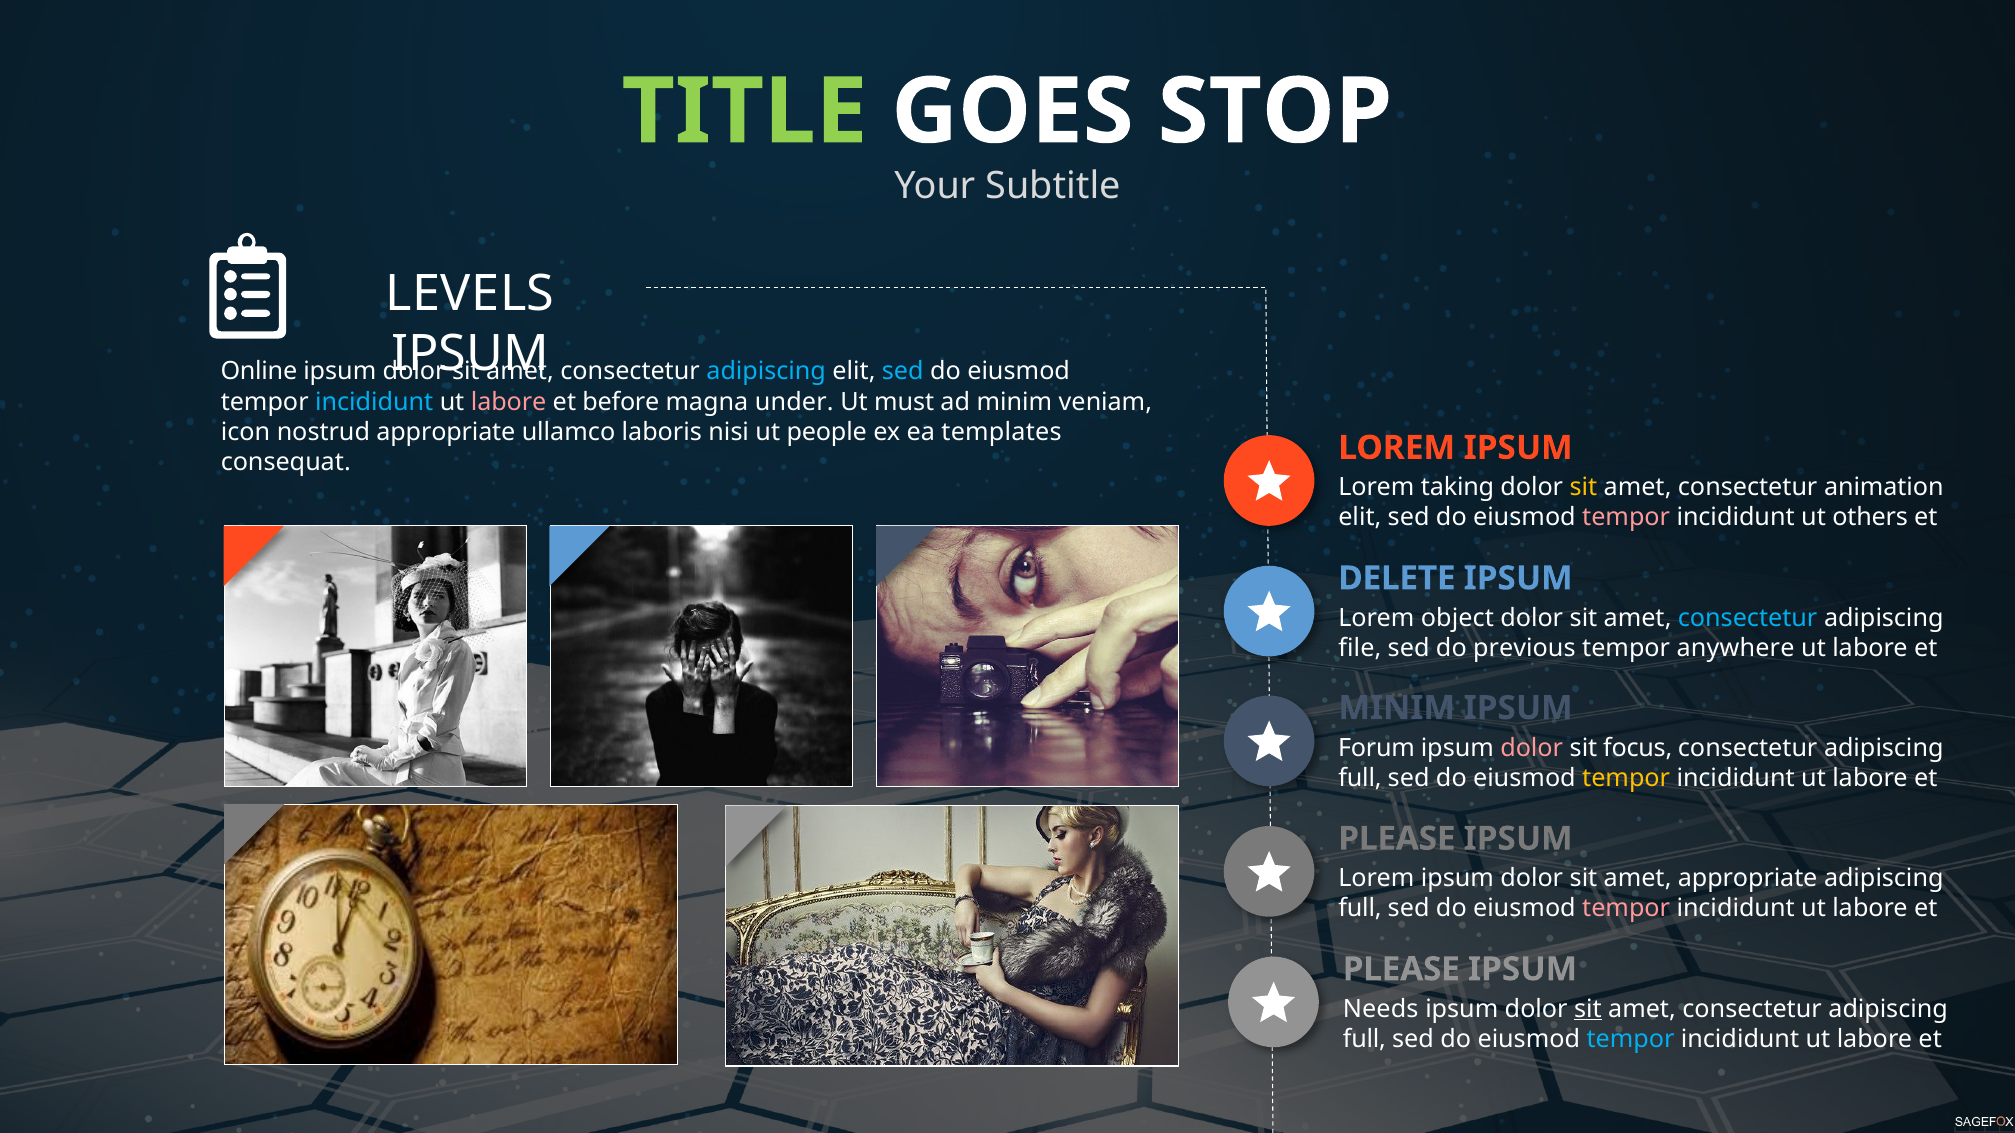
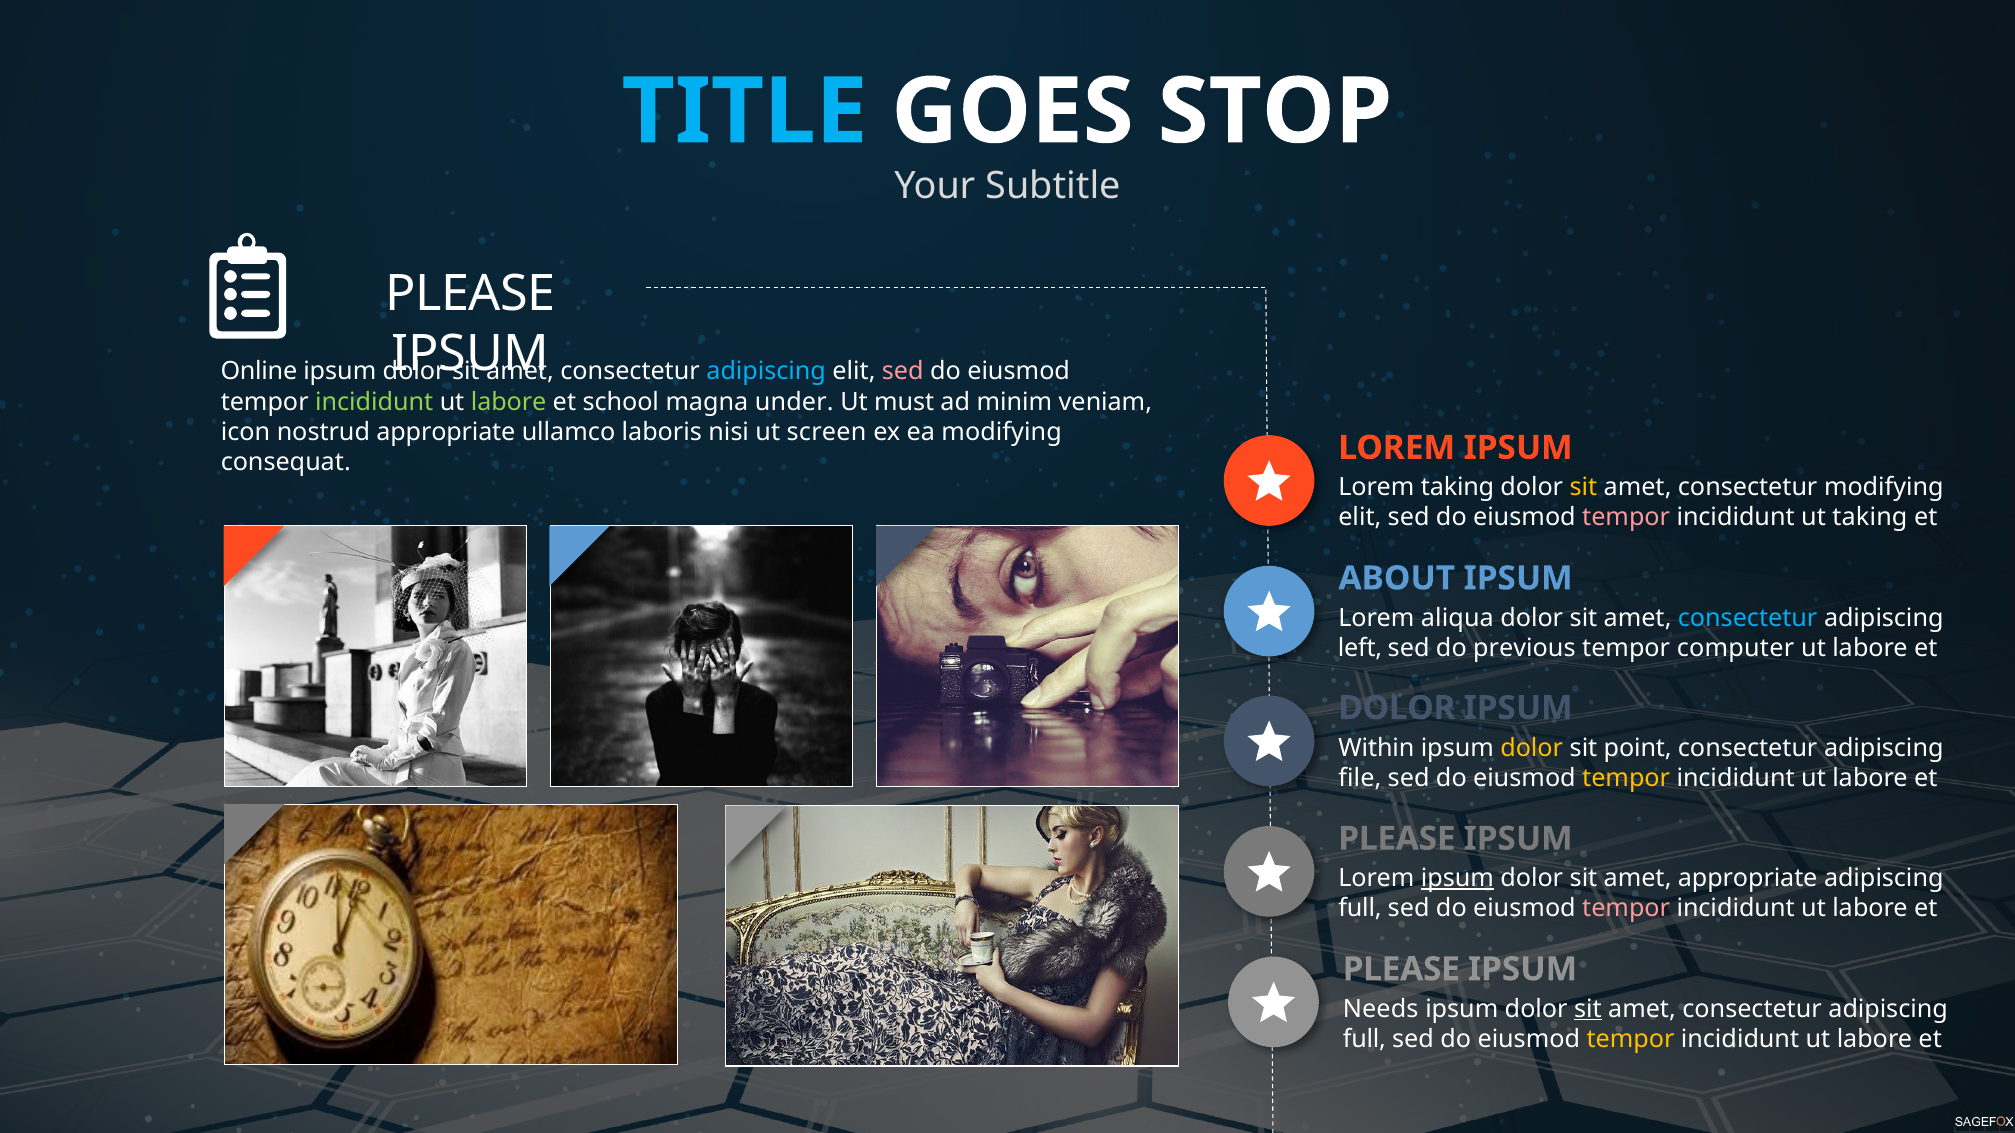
TITLE colour: light green -> light blue
LEVELS at (470, 294): LEVELS -> PLEASE
sed at (903, 372) colour: light blue -> pink
incididunt at (374, 402) colour: light blue -> light green
labore at (509, 402) colour: pink -> light green
before: before -> school
people: people -> screen
ea templates: templates -> modifying
consectetur animation: animation -> modifying
ut others: others -> taking
DELETE: DELETE -> ABOUT
object: object -> aliqua
file: file -> left
anywhere: anywhere -> computer
MINIM at (1397, 708): MINIM -> DOLOR
Forum: Forum -> Within
dolor at (1532, 748) colour: pink -> yellow
focus: focus -> point
full at (1360, 778): full -> file
ipsum at (1457, 879) underline: none -> present
tempor at (1631, 1040) colour: light blue -> yellow
